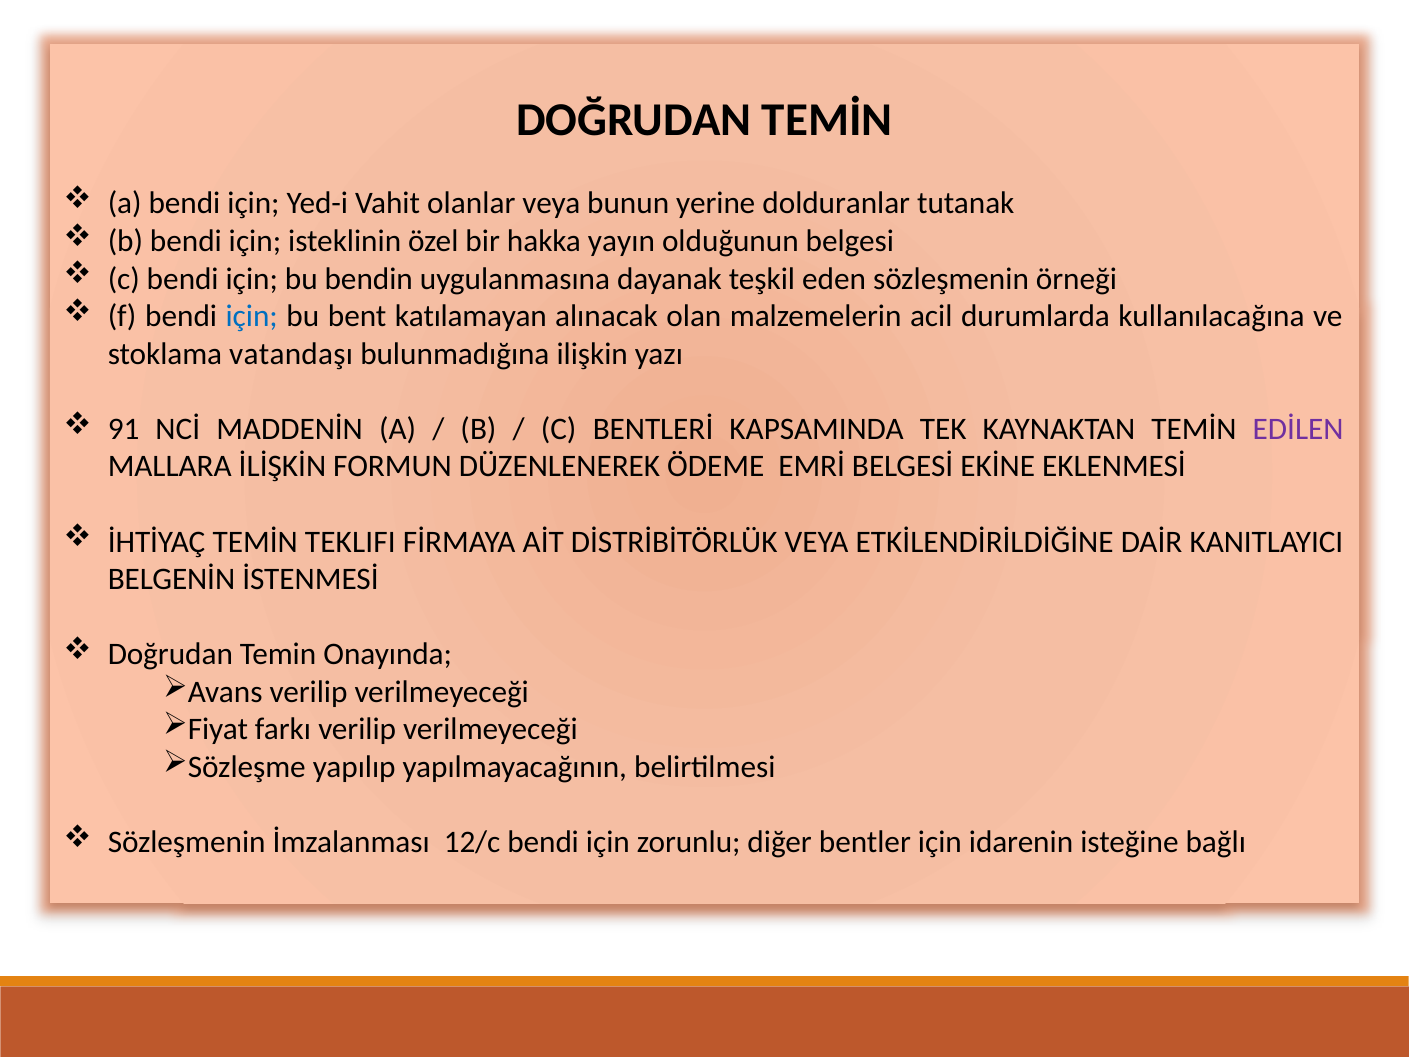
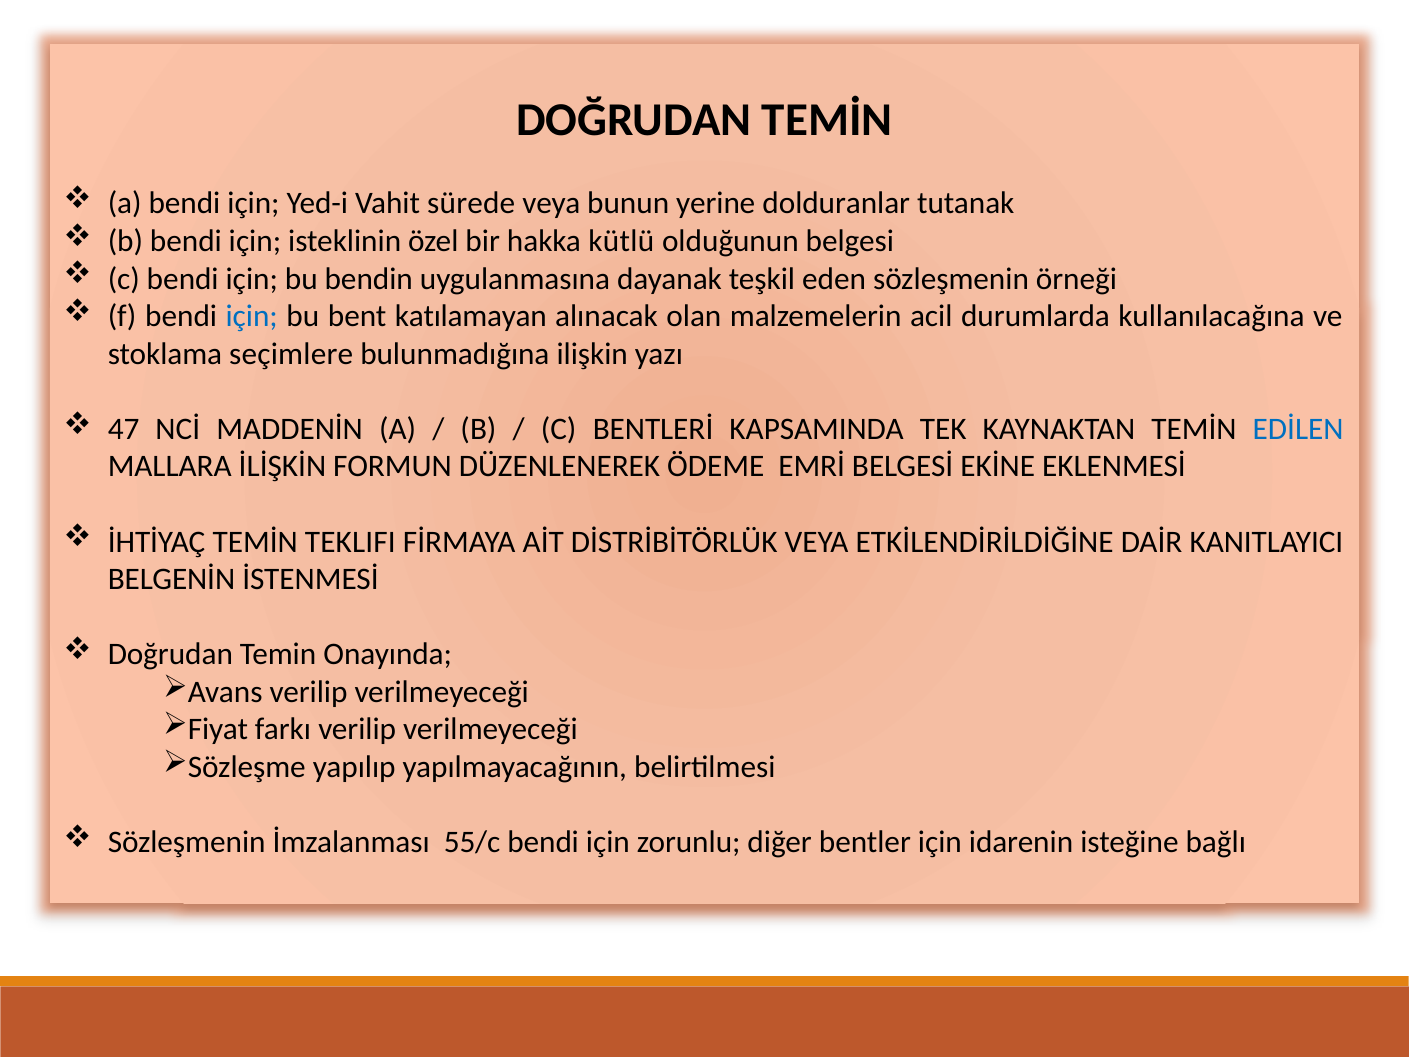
olanlar: olanlar -> sürede
yayın: yayın -> kütlü
vatandaşı: vatandaşı -> seçimlere
91: 91 -> 47
EDİLEN colour: purple -> blue
12/c: 12/c -> 55/c
